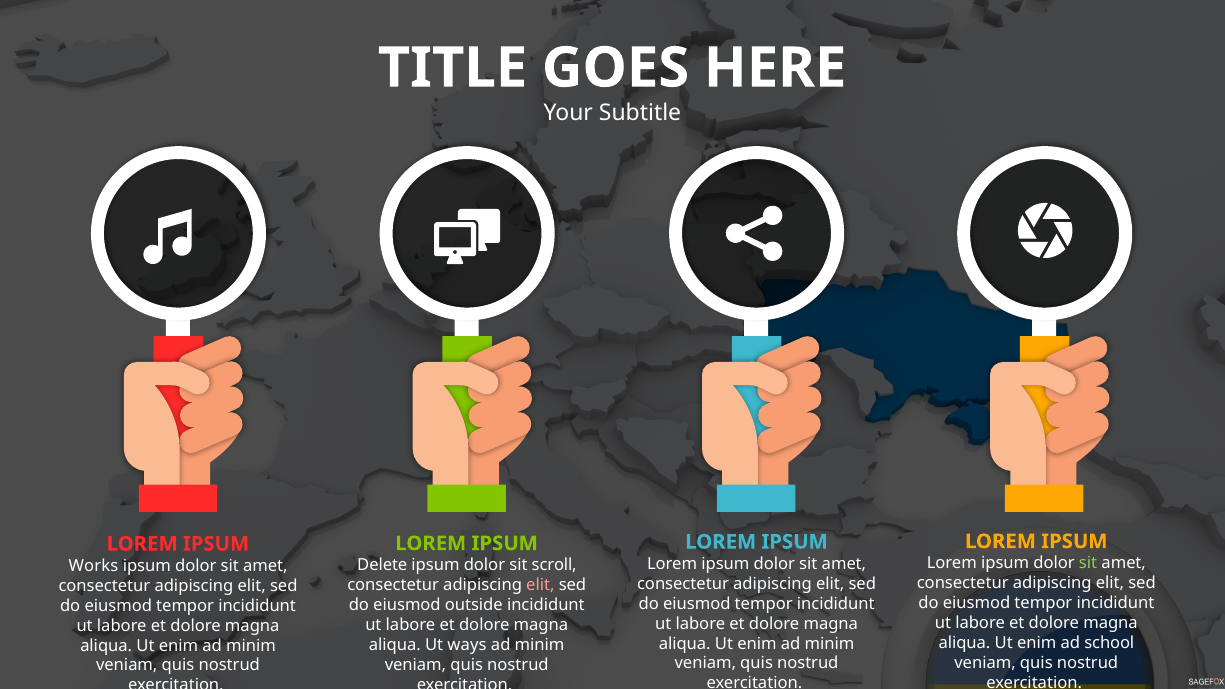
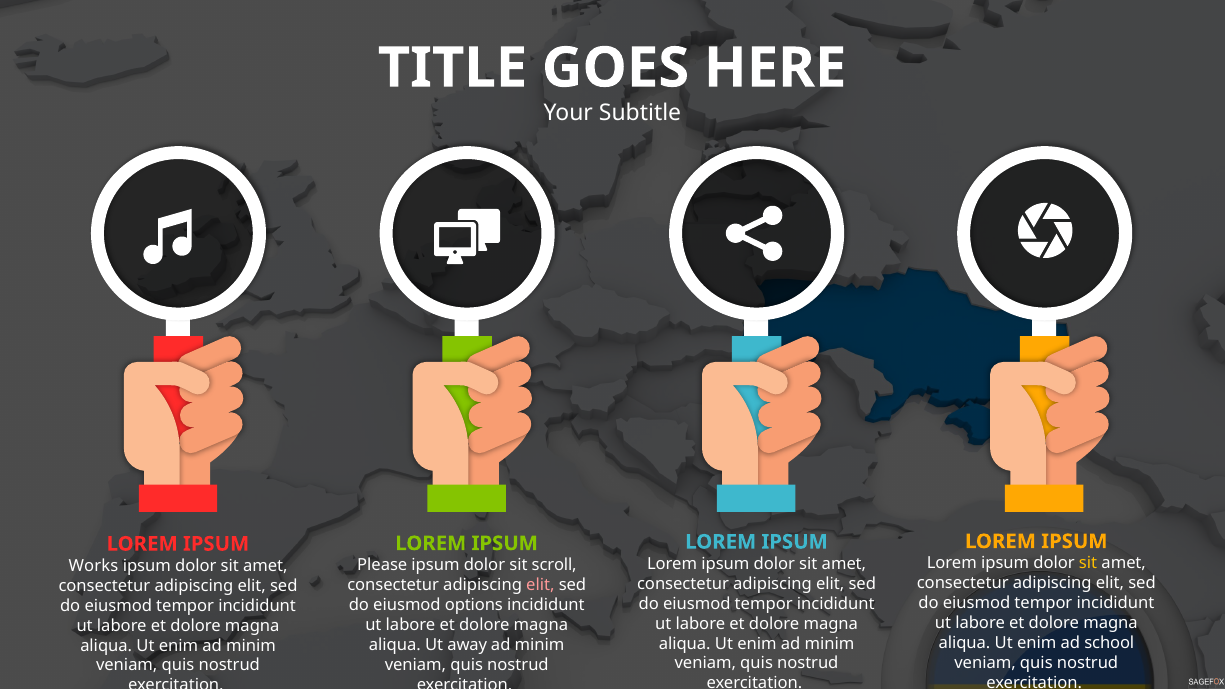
sit at (1088, 563) colour: light green -> yellow
Delete: Delete -> Please
outside: outside -> options
ways: ways -> away
